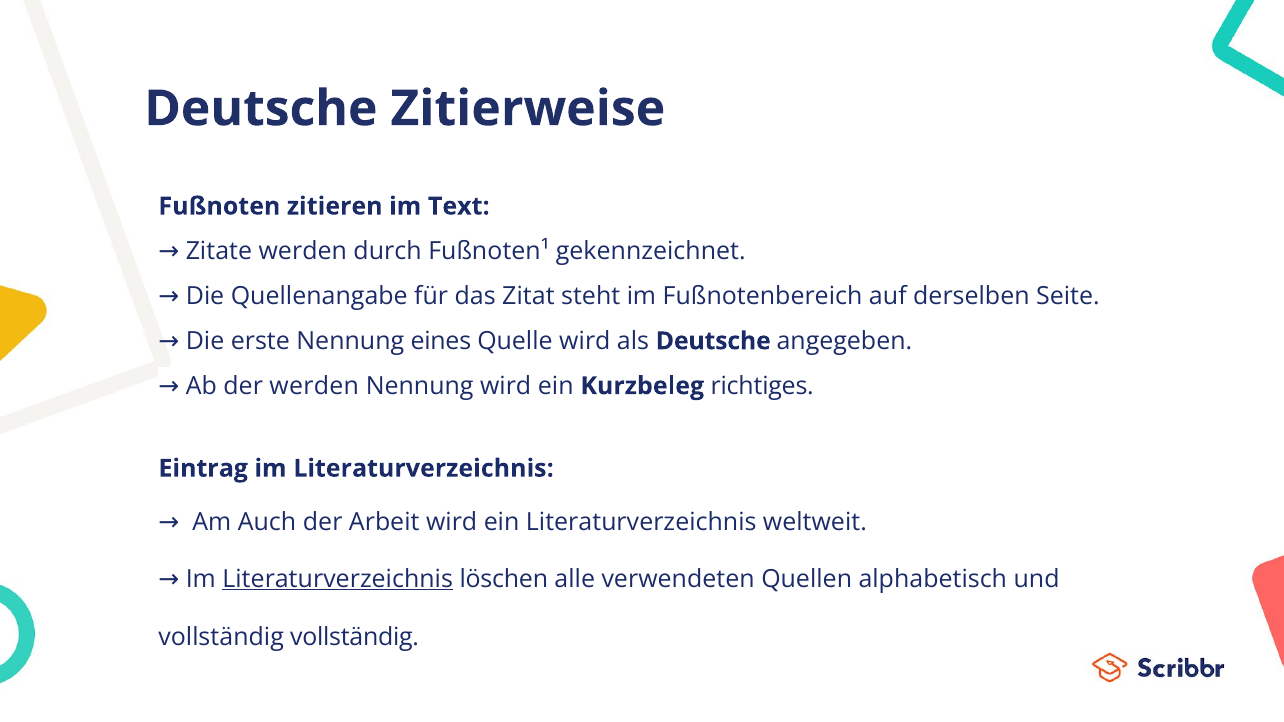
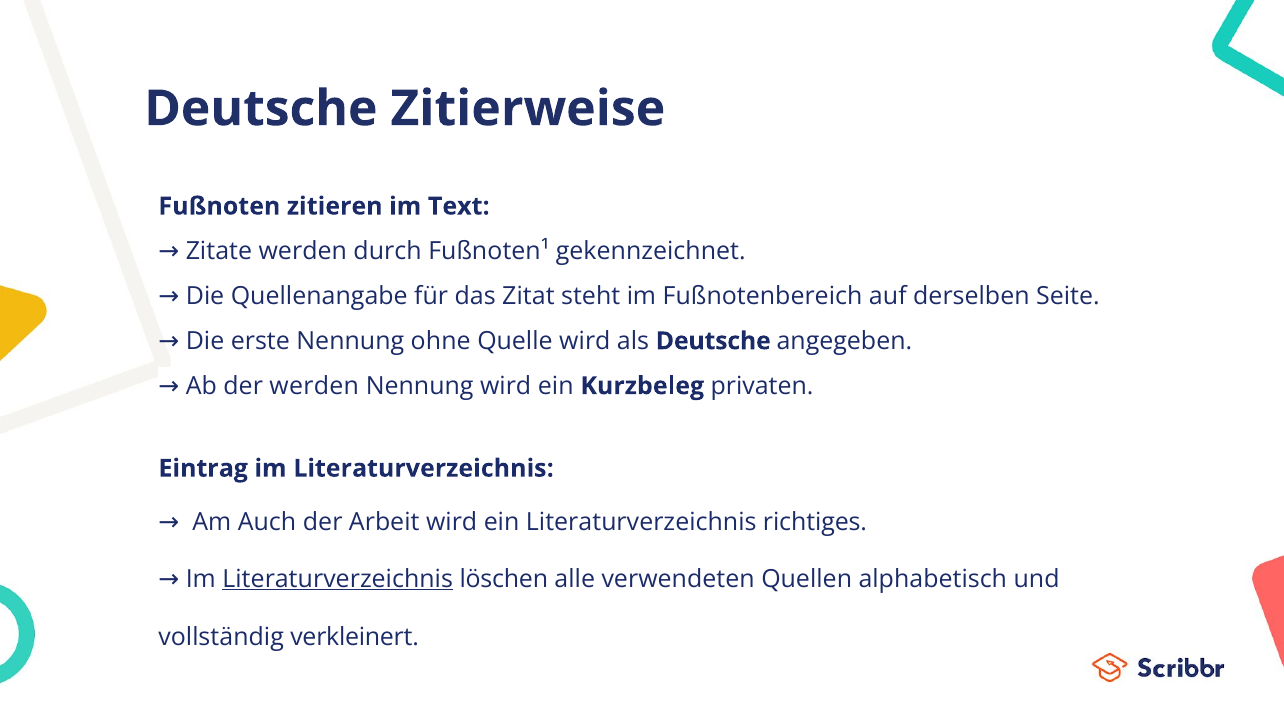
eines: eines -> ohne
richtiges: richtiges -> privaten
weltweit: weltweit -> richtiges
vollständig vollständig: vollständig -> verkleinert
